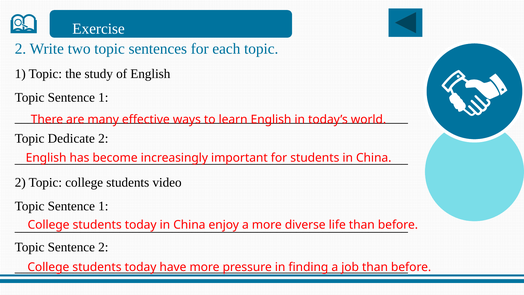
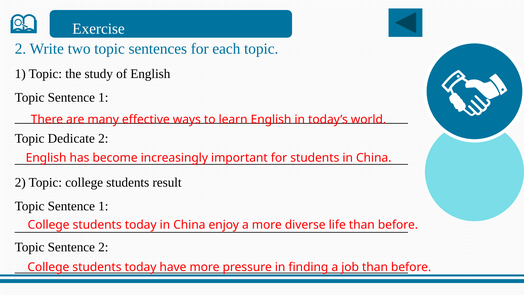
video: video -> result
